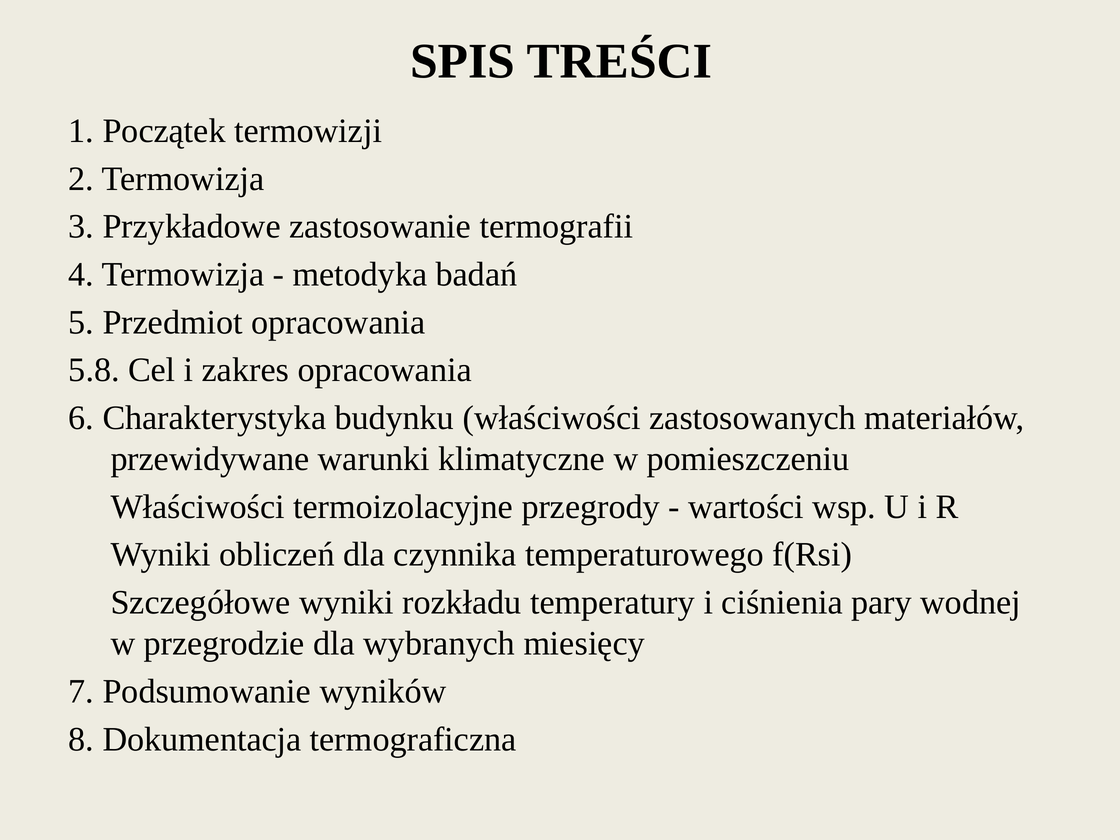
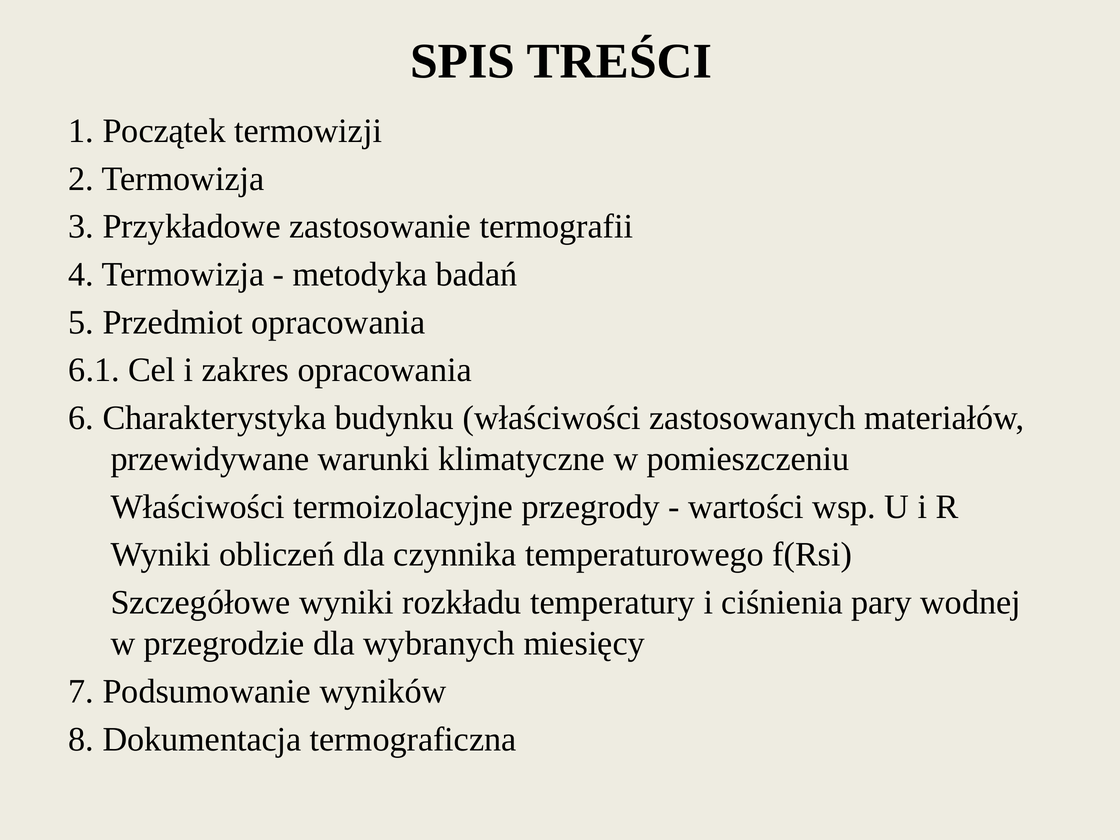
5.8: 5.8 -> 6.1
